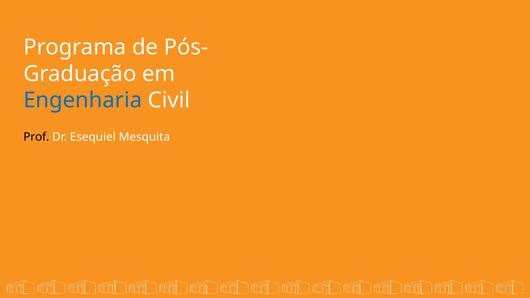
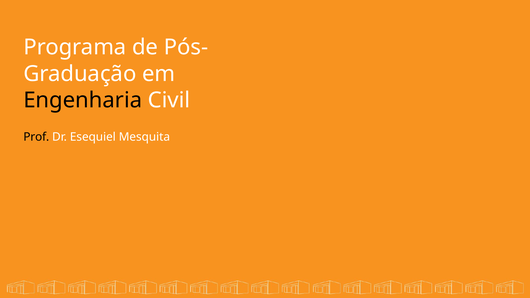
Engenharia colour: blue -> black
